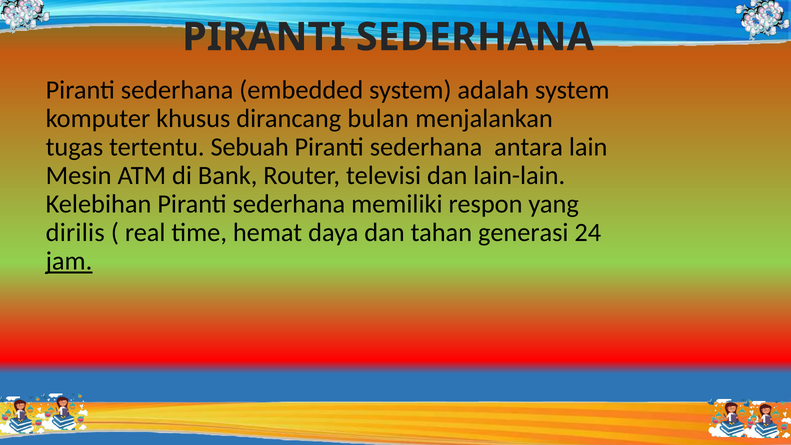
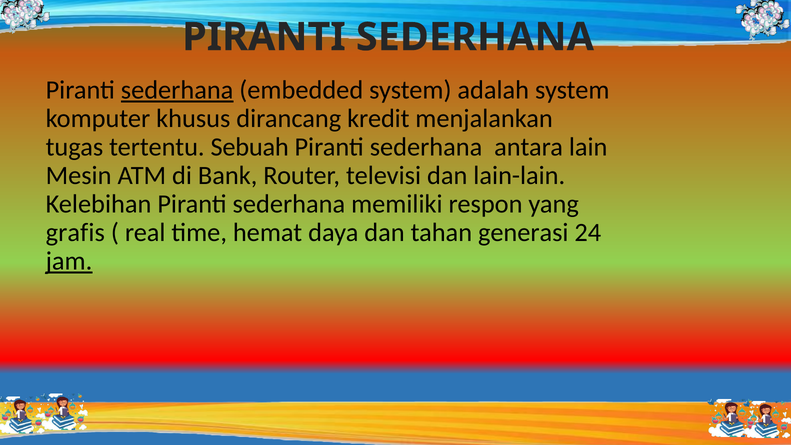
sederhana at (177, 90) underline: none -> present
bulan: bulan -> kredit
dirilis: dirilis -> grafis
